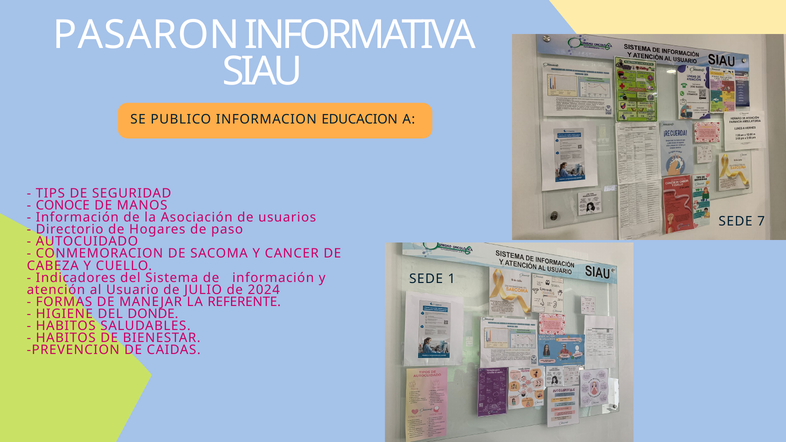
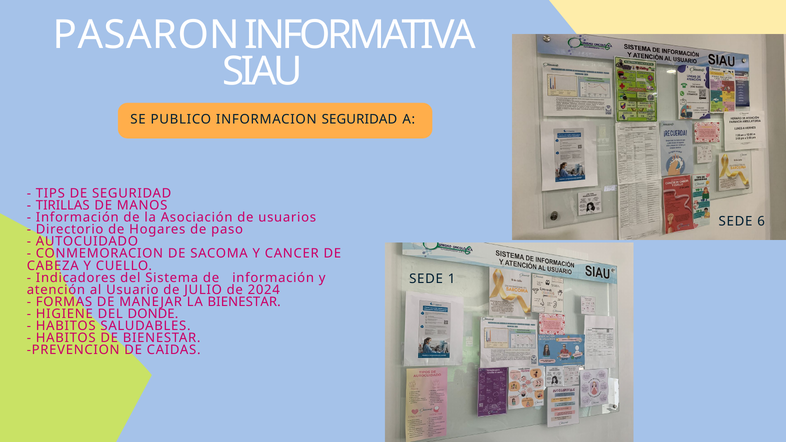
INFORMACION EDUCACION: EDUCACION -> SEGURIDAD
CONOCE: CONOCE -> TIRILLAS
7: 7 -> 6
LA REFERENTE: REFERENTE -> BIENESTAR
